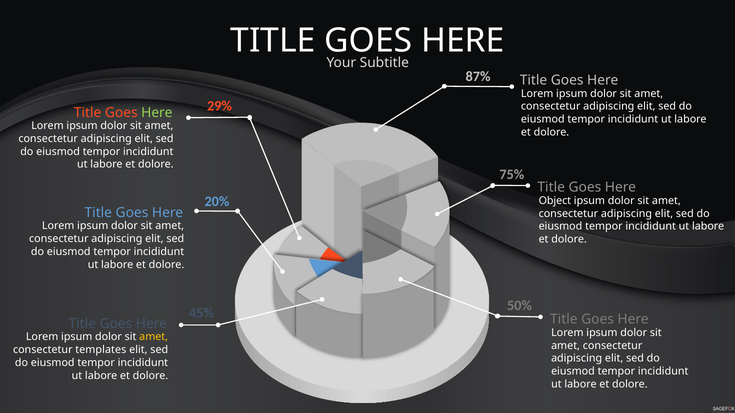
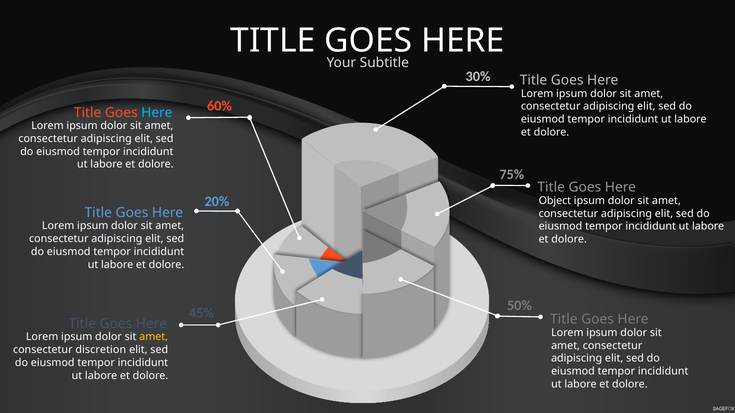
87%: 87% -> 30%
29%: 29% -> 60%
Here at (157, 113) colour: light green -> light blue
templates: templates -> discretion
